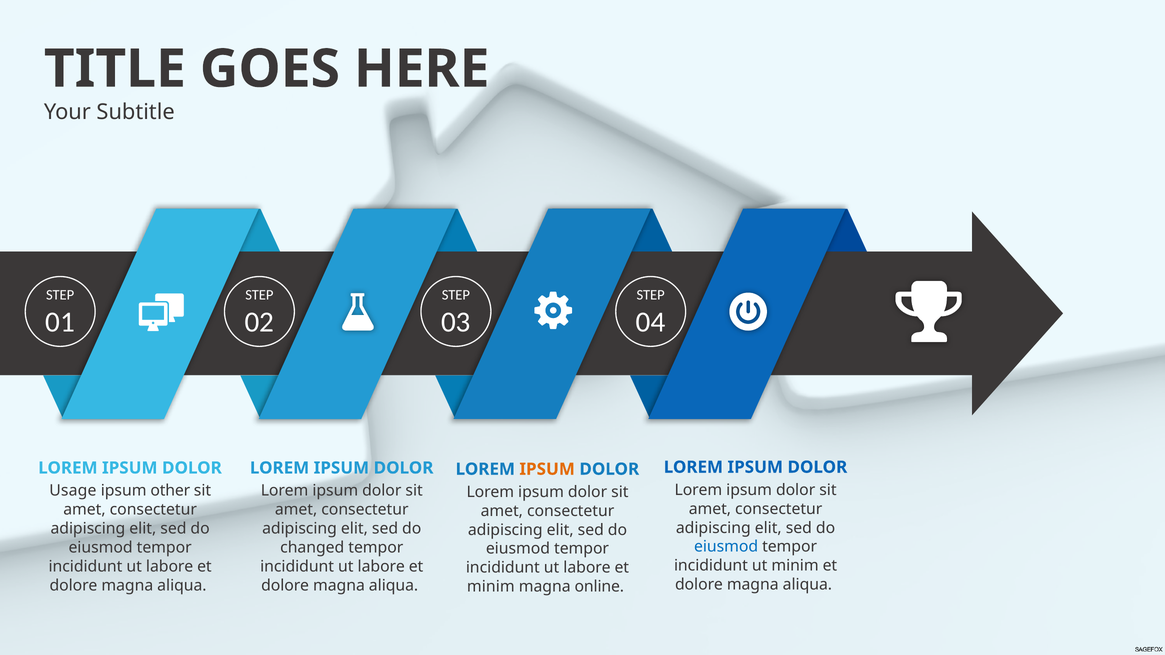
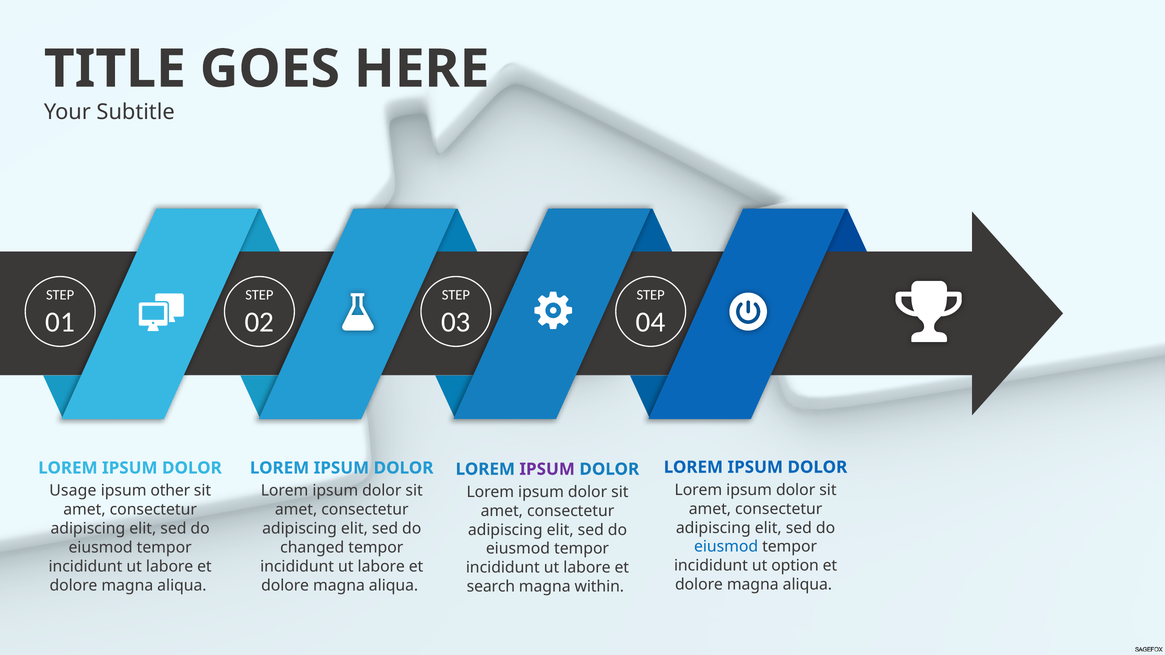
IPSUM at (547, 469) colour: orange -> purple
ut minim: minim -> option
minim at (491, 587): minim -> search
online: online -> within
